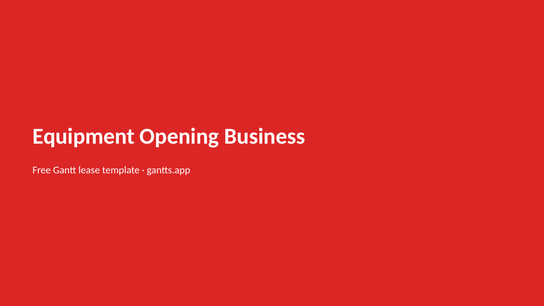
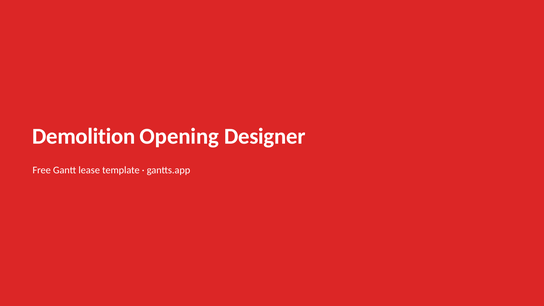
Equipment: Equipment -> Demolition
Business: Business -> Designer
